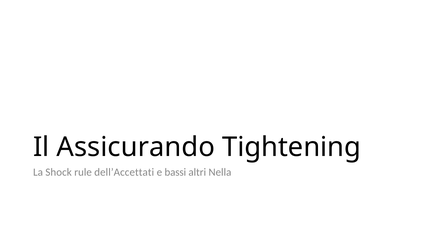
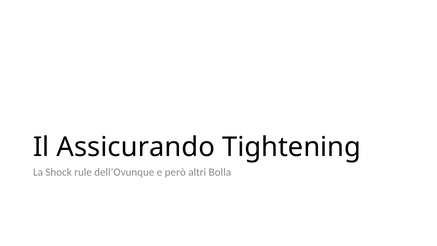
dell’Accettati: dell’Accettati -> dell’Ovunque
bassi: bassi -> però
Nella: Nella -> Bolla
